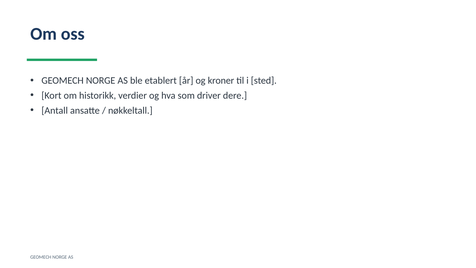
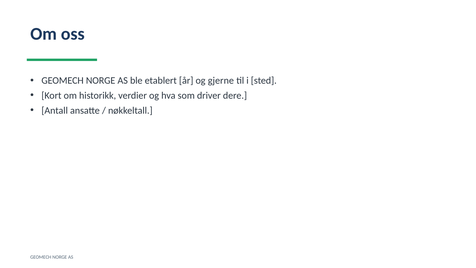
kroner: kroner -> gjerne
